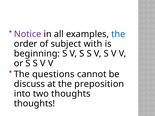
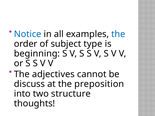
Notice colour: purple -> blue
with: with -> type
questions: questions -> adjectives
two thoughts: thoughts -> structure
